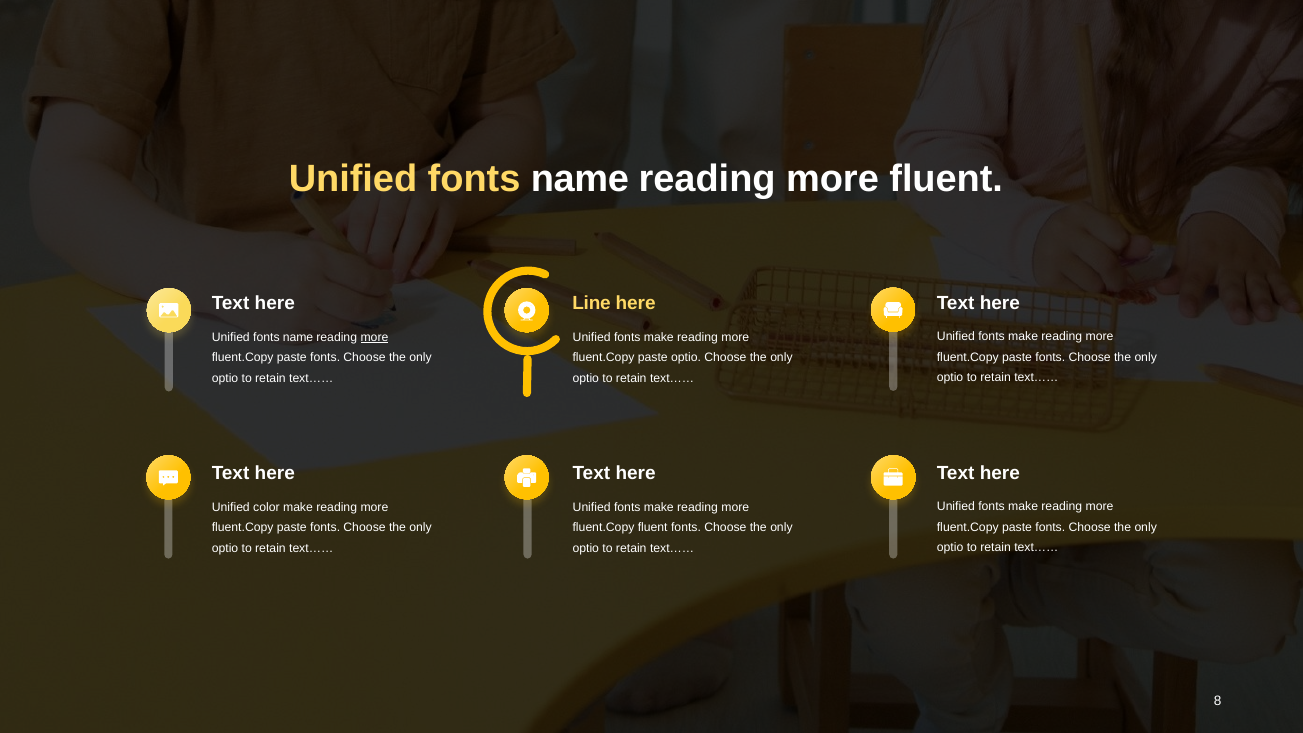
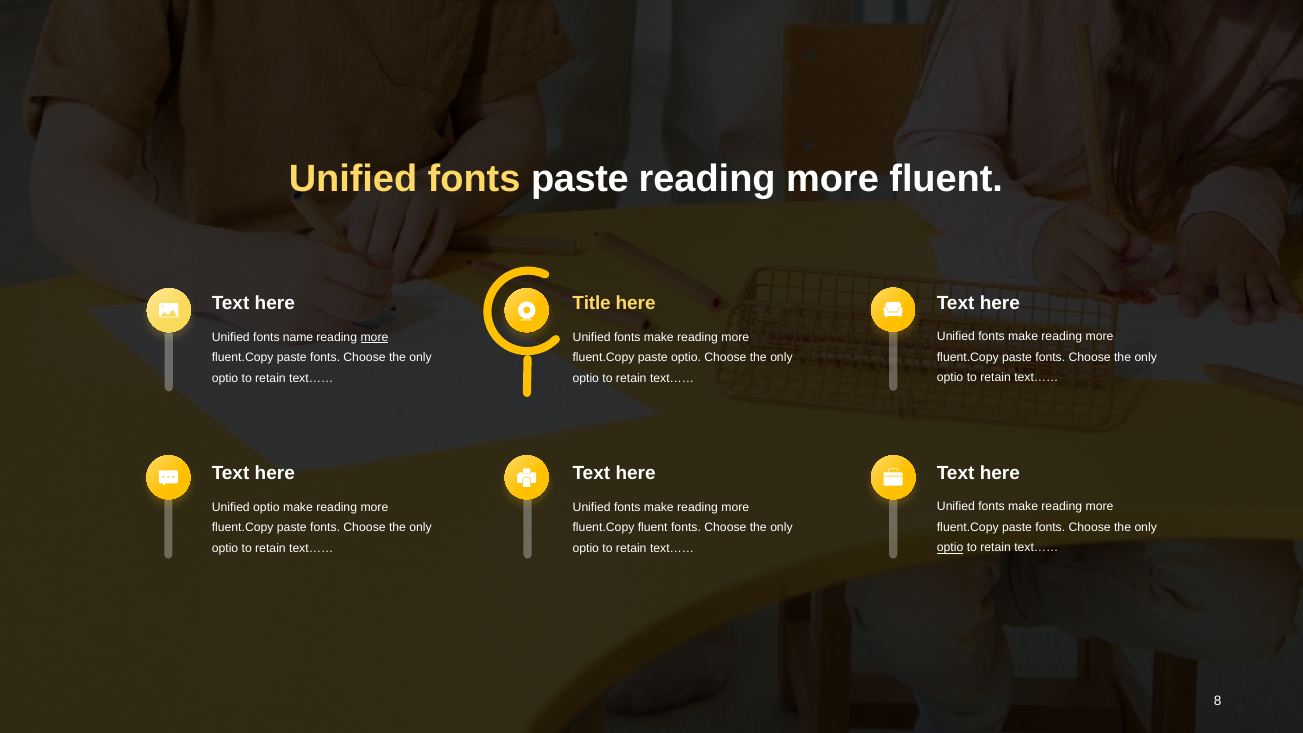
name at (580, 179): name -> paste
Line: Line -> Title
color at (266, 507): color -> optio
optio at (950, 548) underline: none -> present
